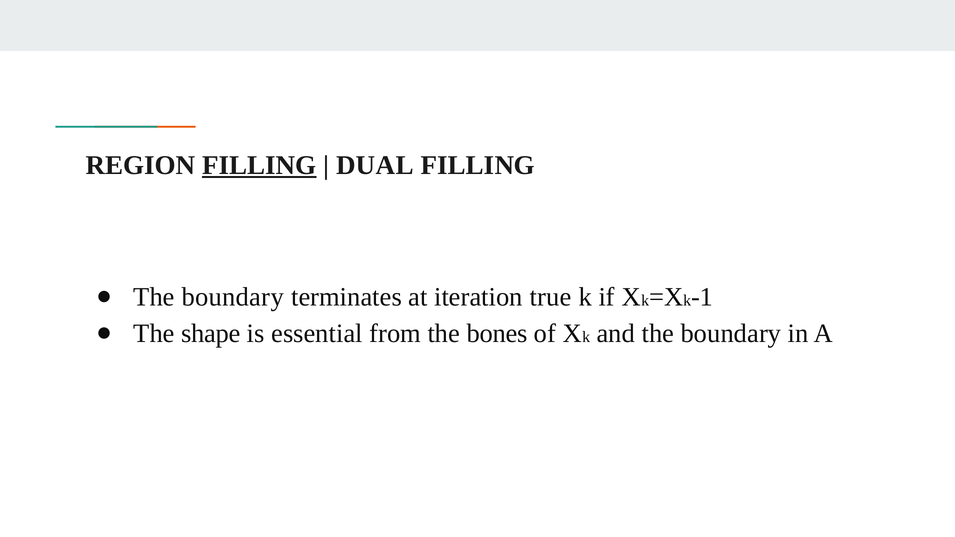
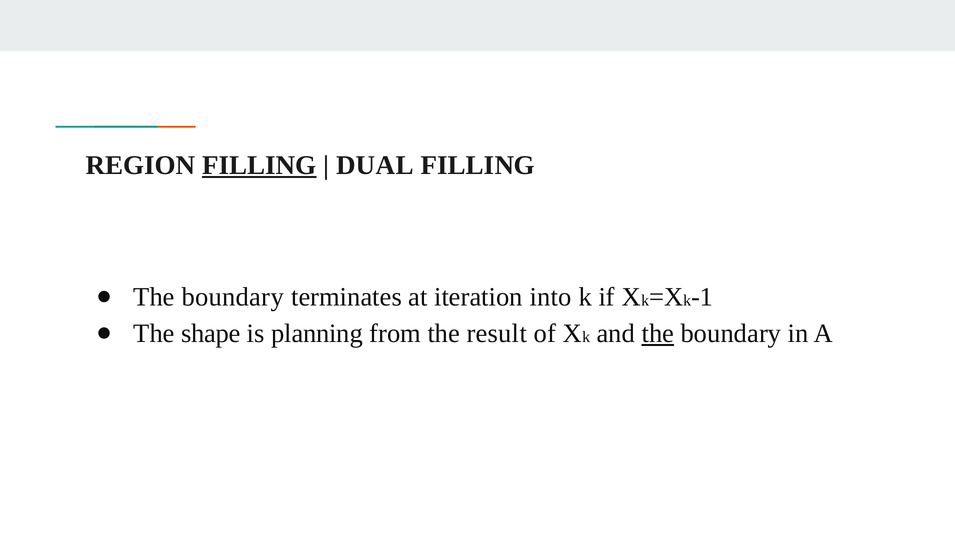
true: true -> into
essential: essential -> planning
bones: bones -> result
the at (658, 334) underline: none -> present
